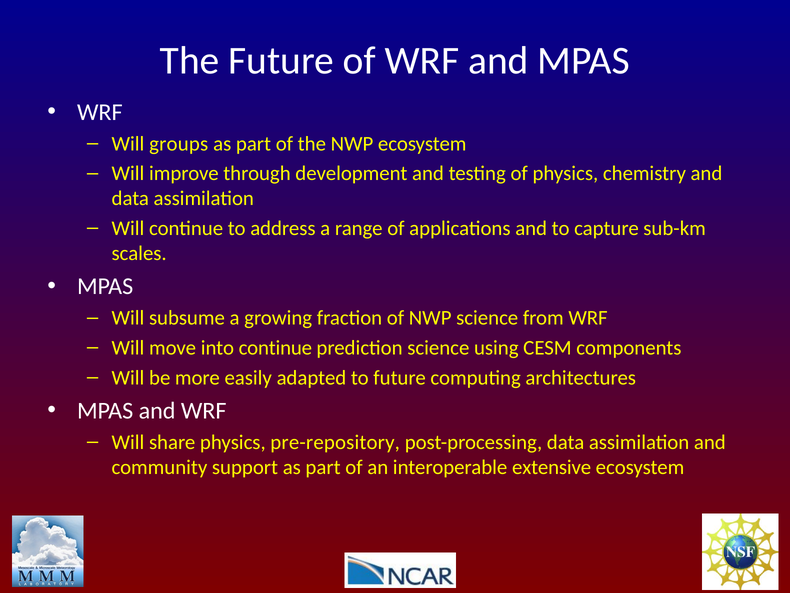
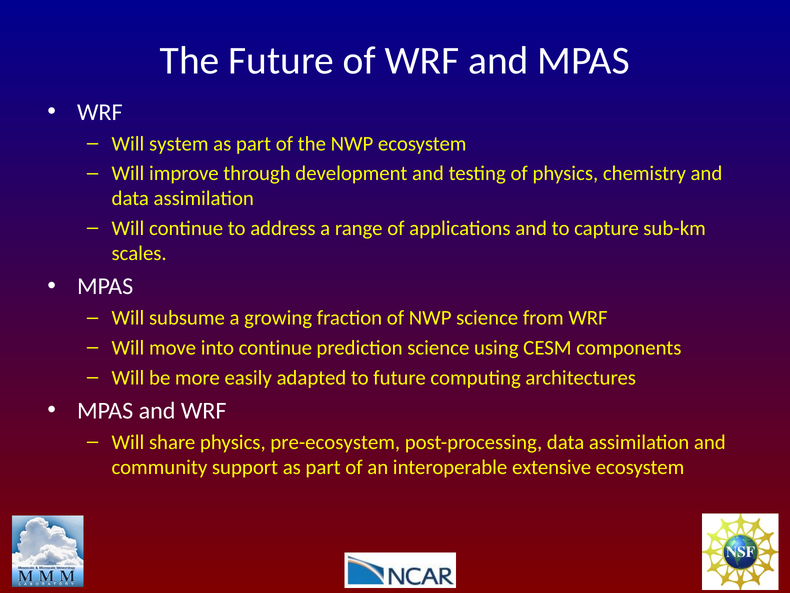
groups: groups -> system
pre-repository: pre-repository -> pre-ecosystem
